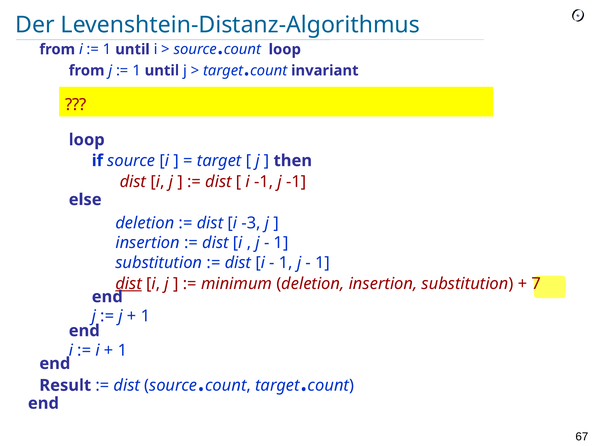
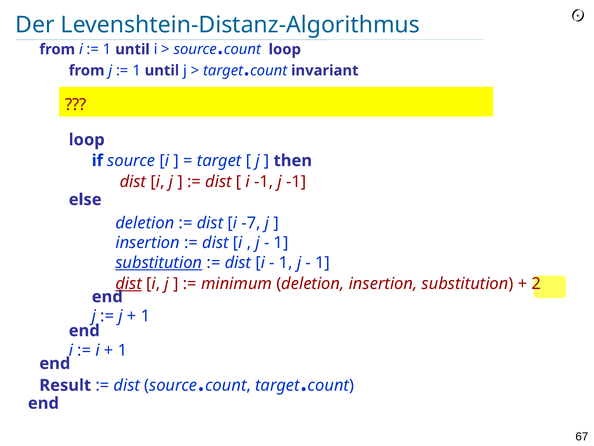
-3: -3 -> -7
substitution at (159, 262) underline: none -> present
7: 7 -> 2
